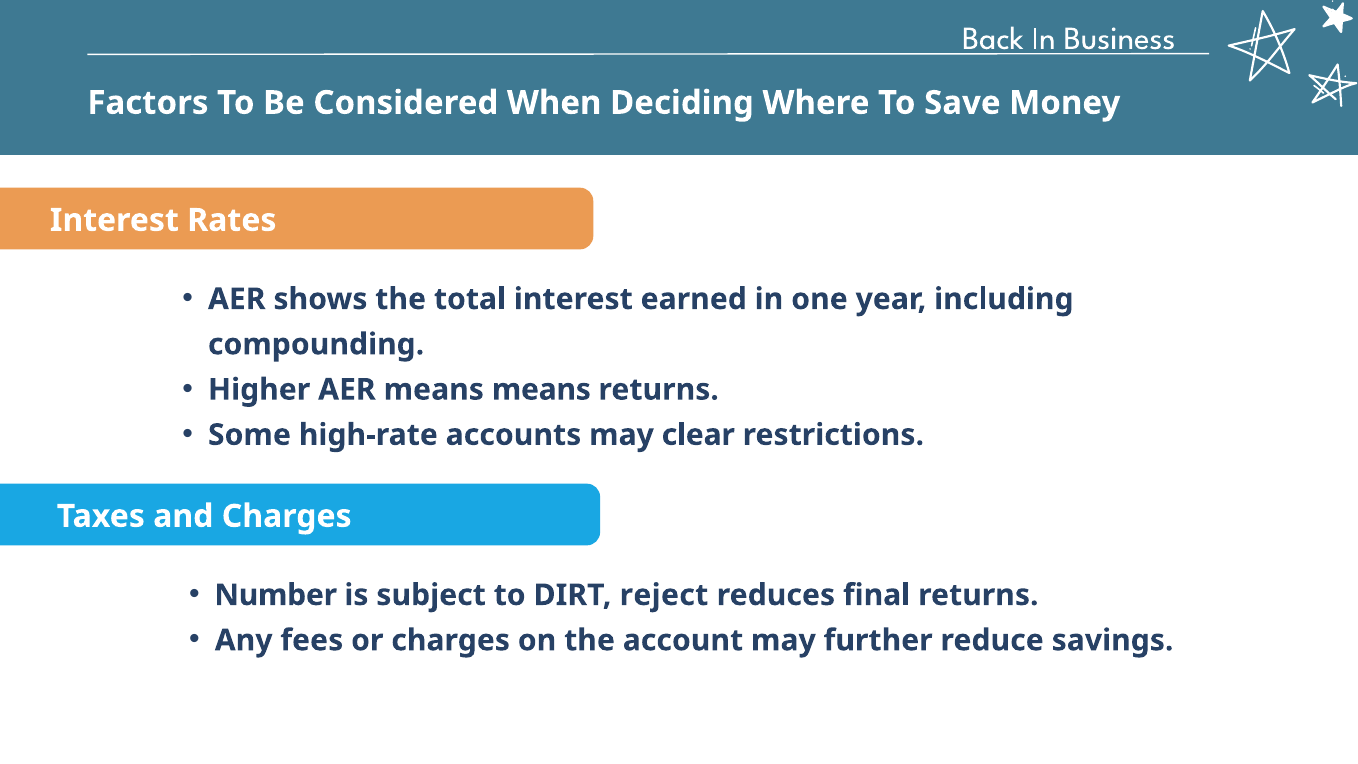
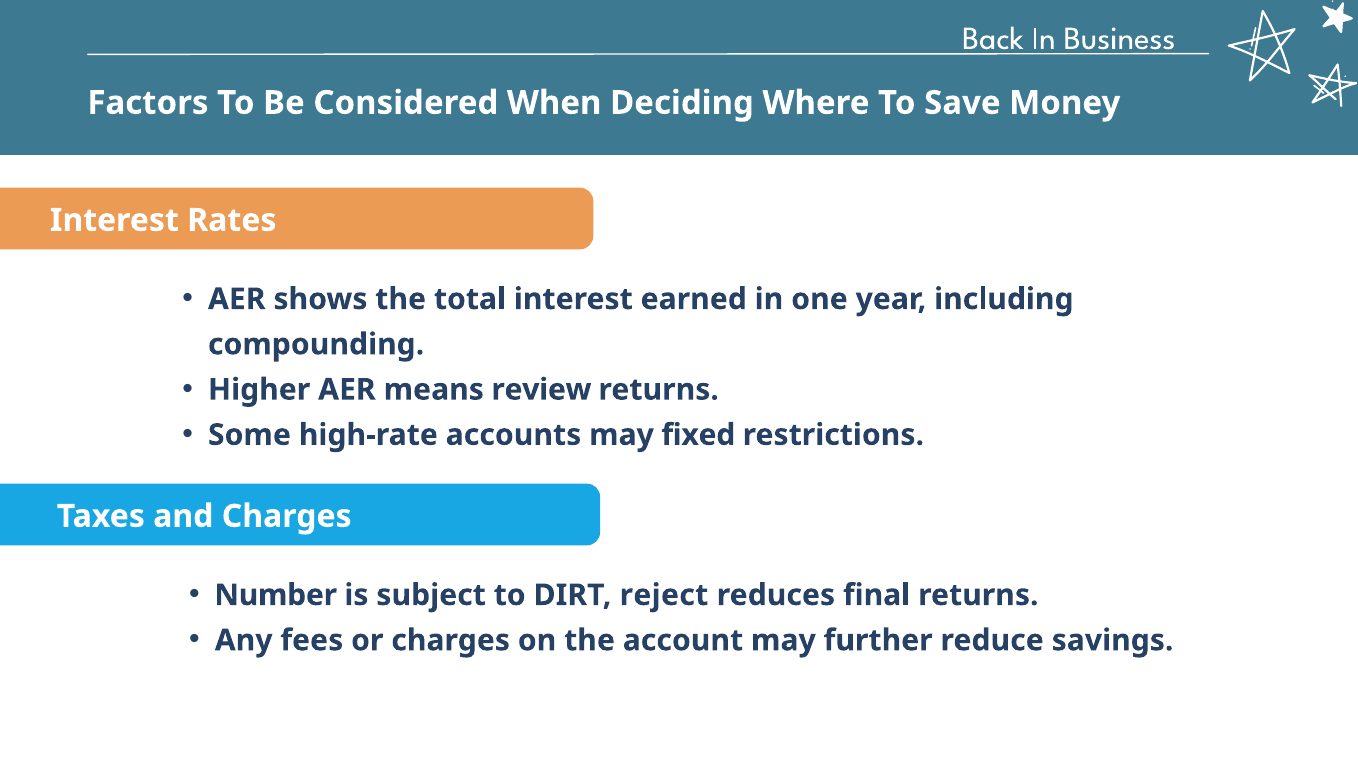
means means: means -> review
clear: clear -> fixed
